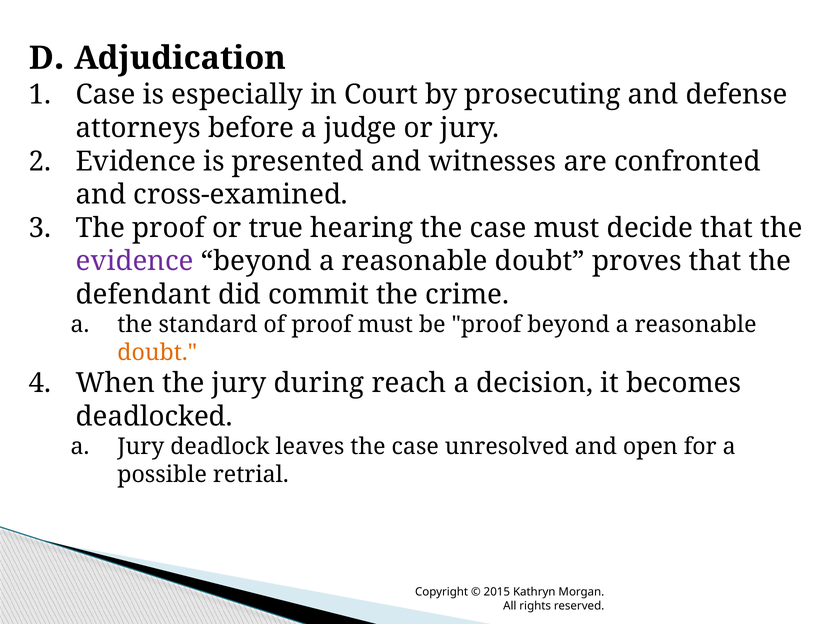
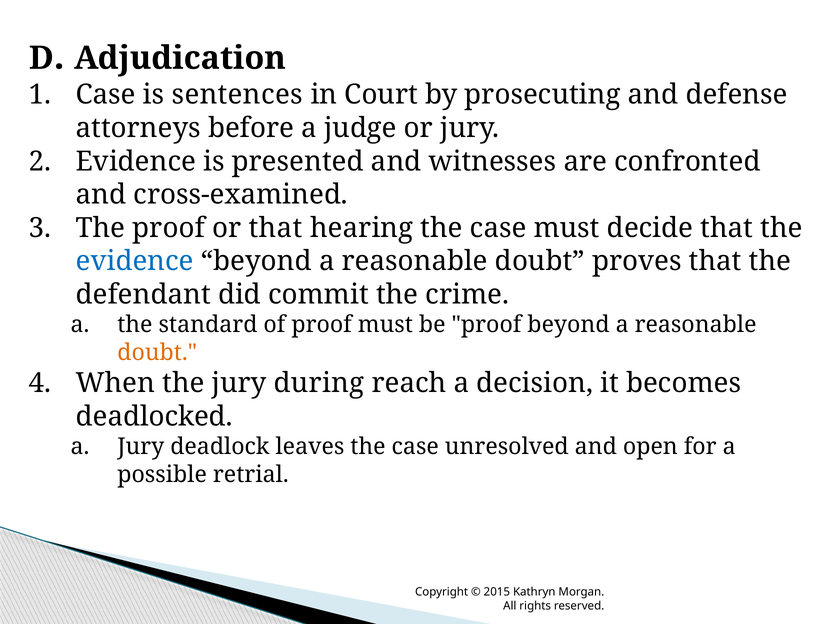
especially: especially -> sentences
or true: true -> that
evidence at (135, 261) colour: purple -> blue
